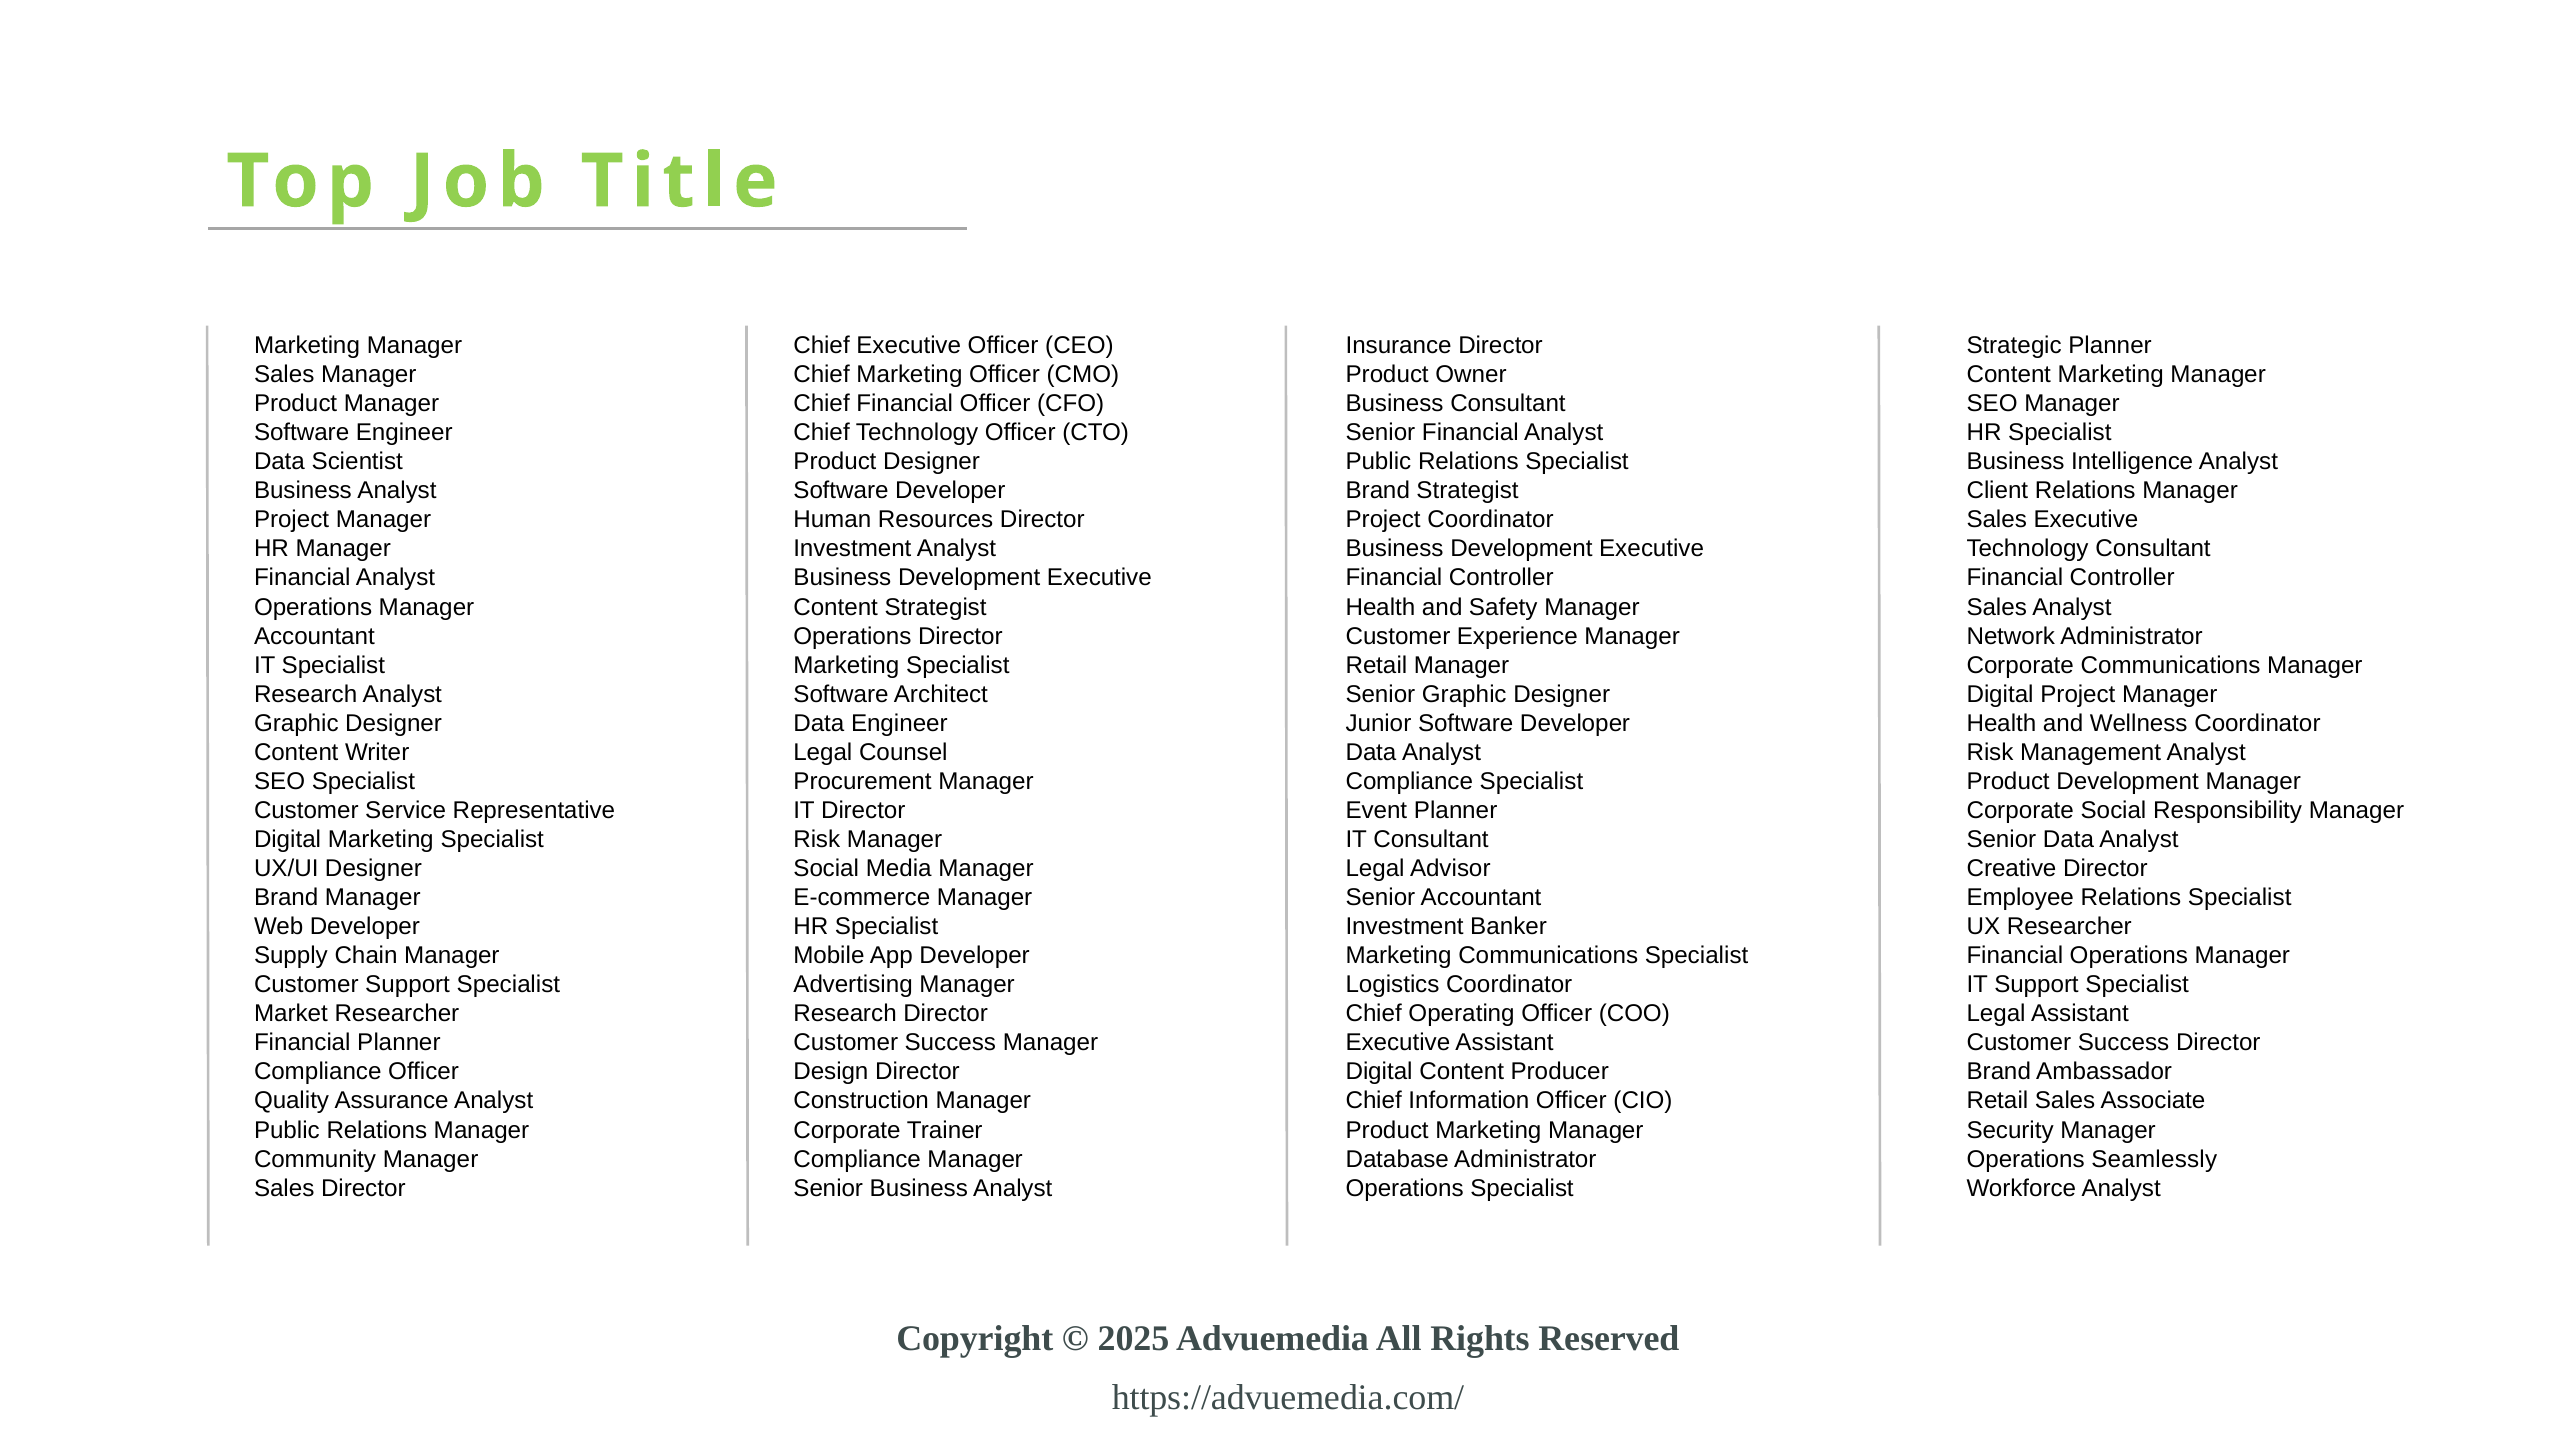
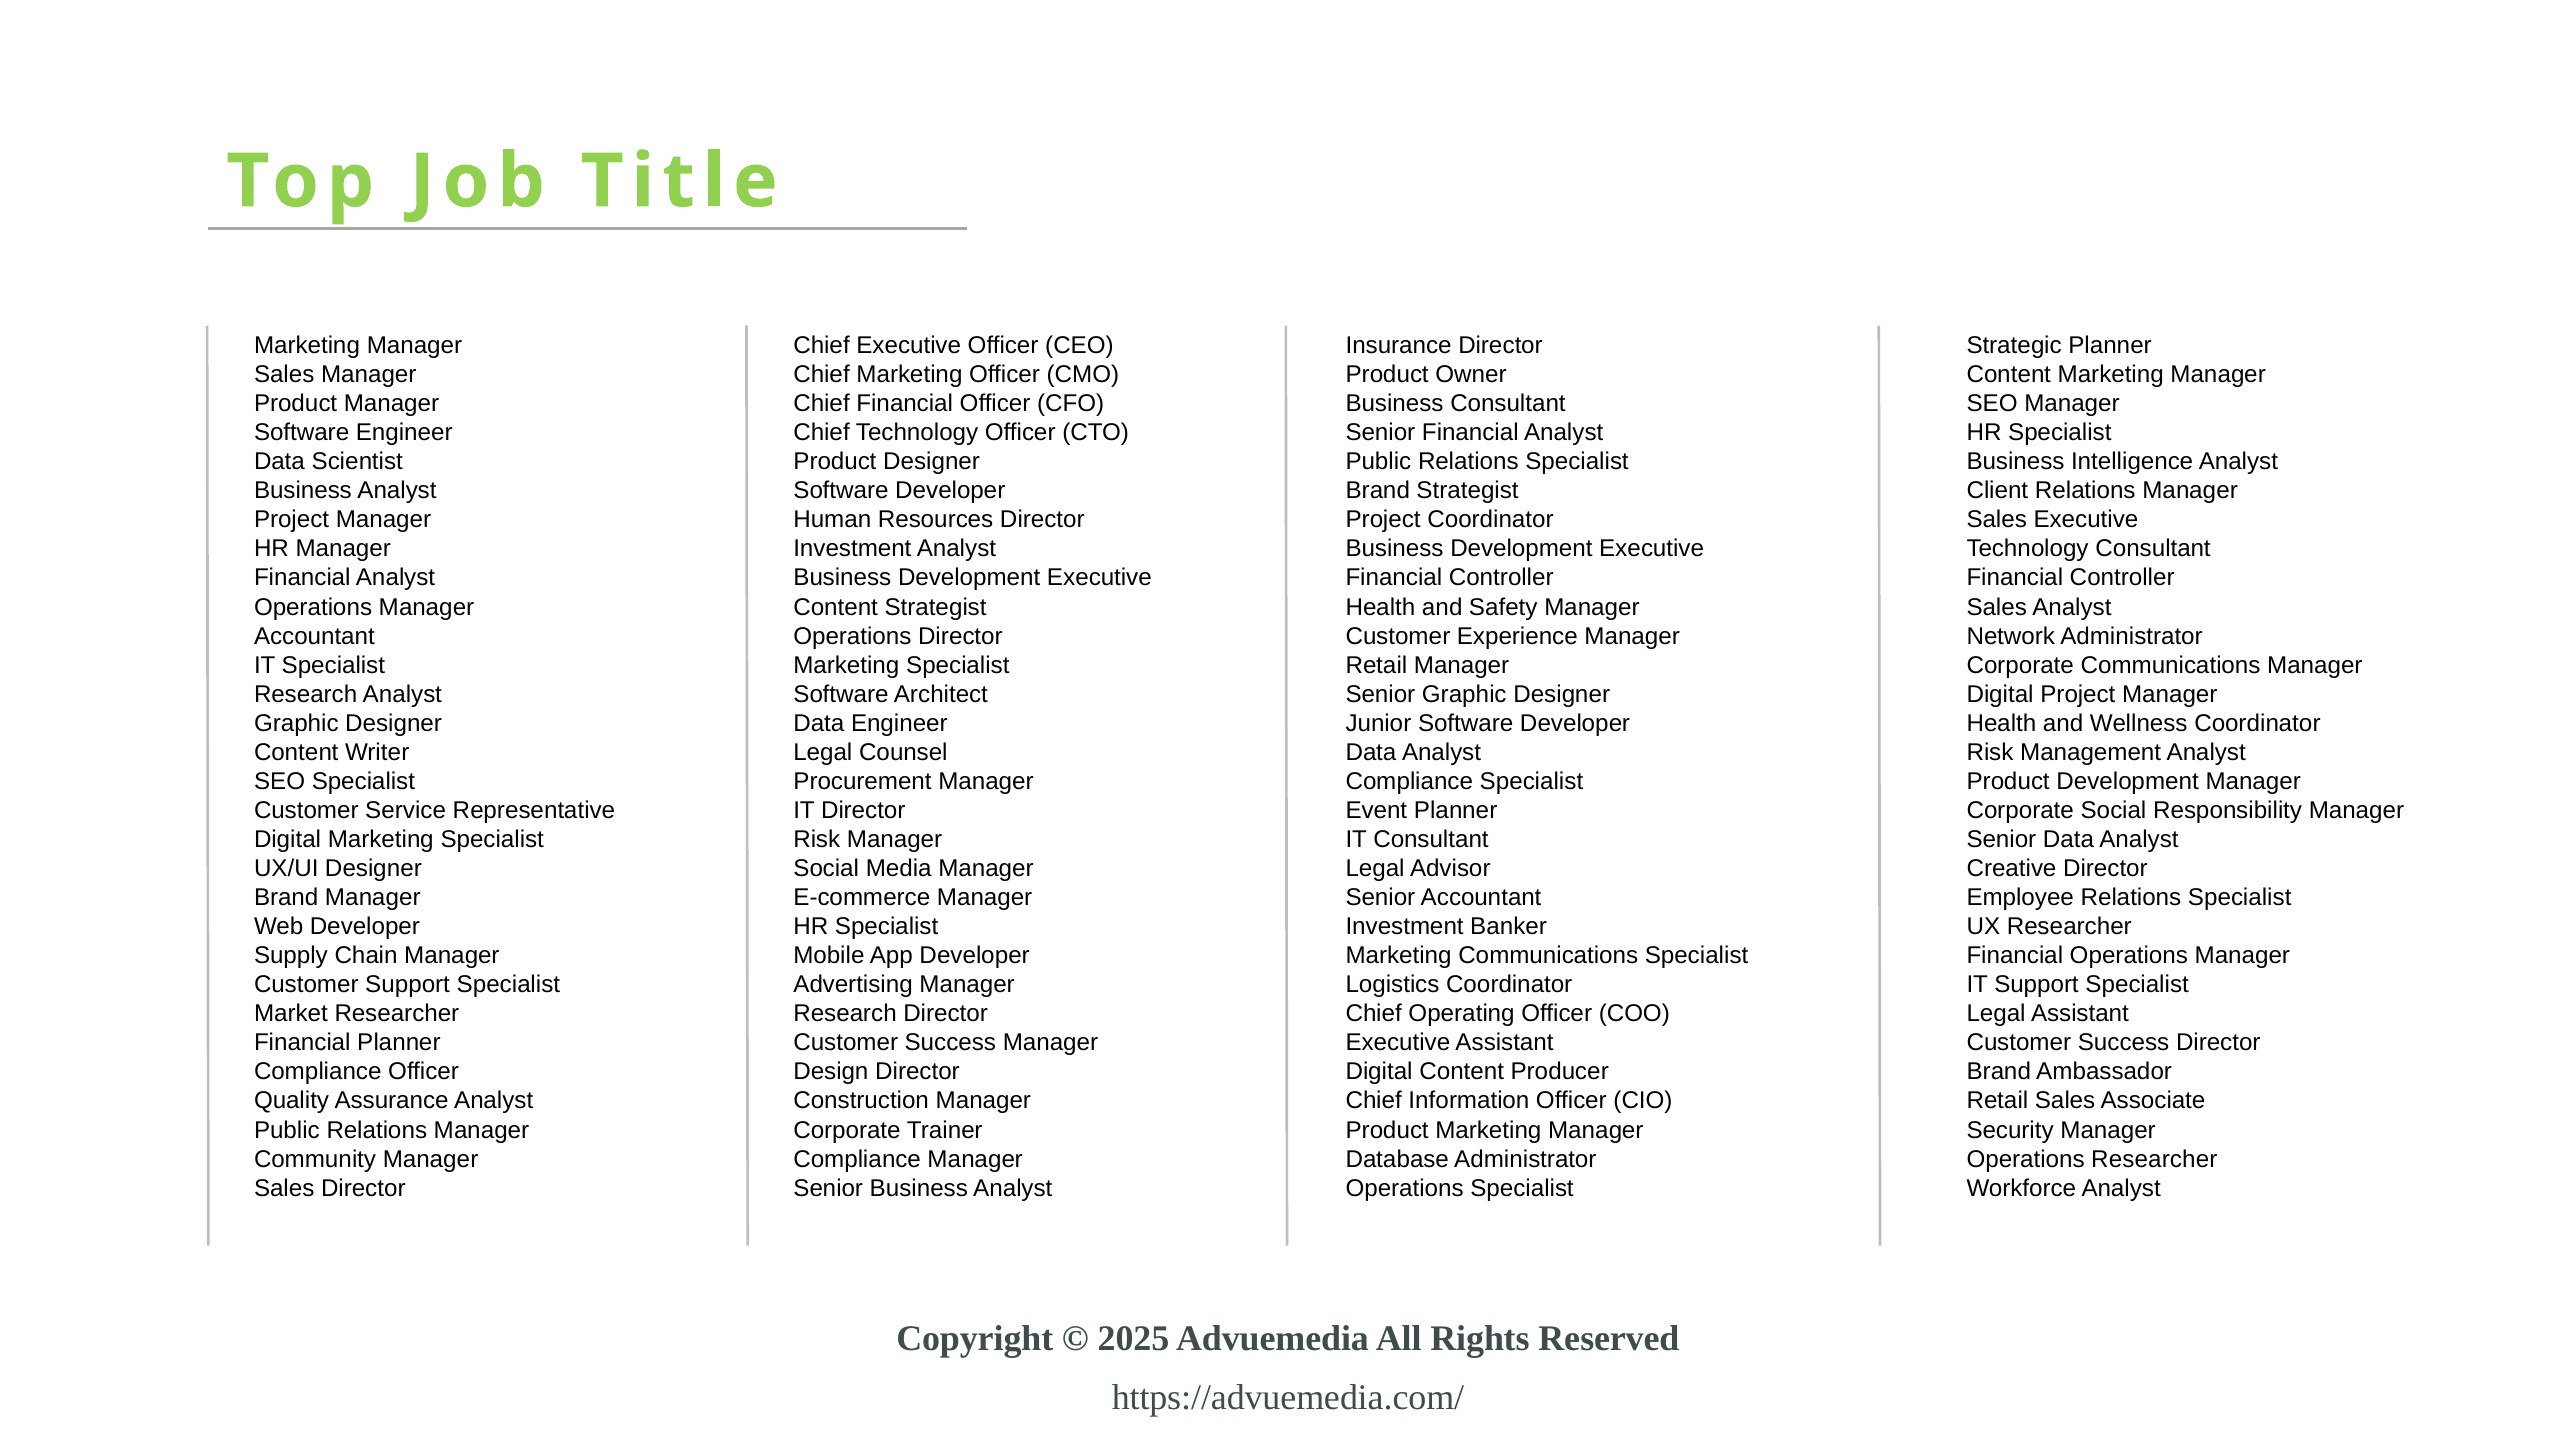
Operations Seamlessly: Seamlessly -> Researcher
